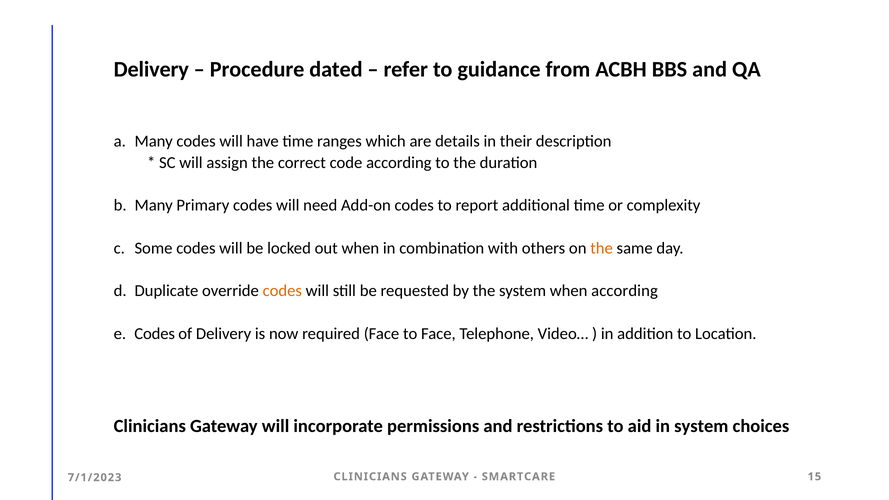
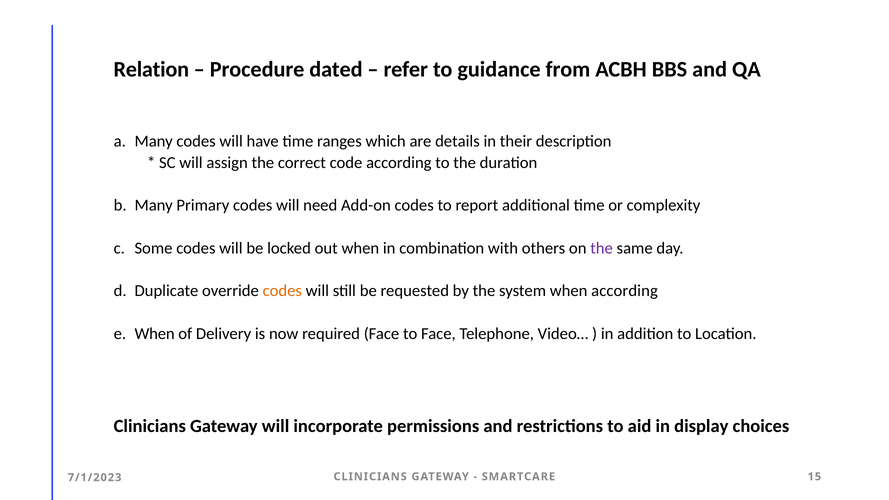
Delivery at (151, 69): Delivery -> Relation
the at (602, 248) colour: orange -> purple
Codes at (155, 334): Codes -> When
in system: system -> display
